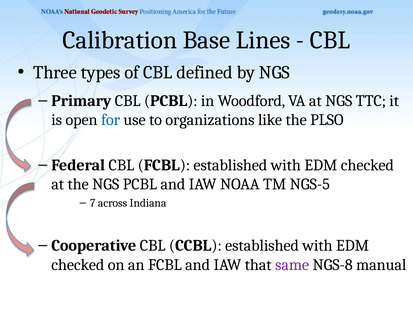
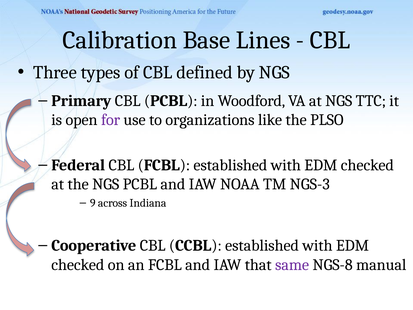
for colour: blue -> purple
NGS-5: NGS-5 -> NGS-3
7: 7 -> 9
